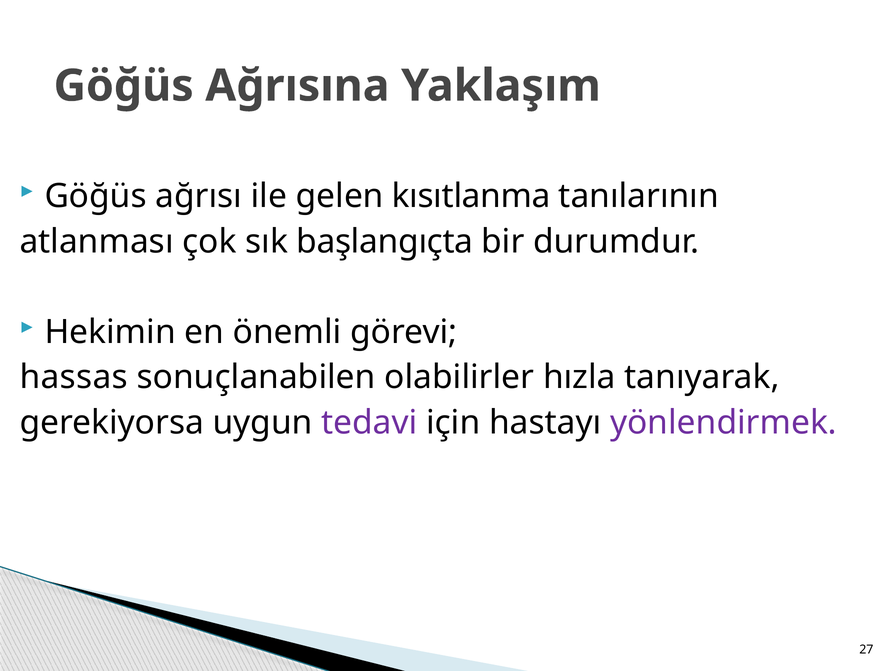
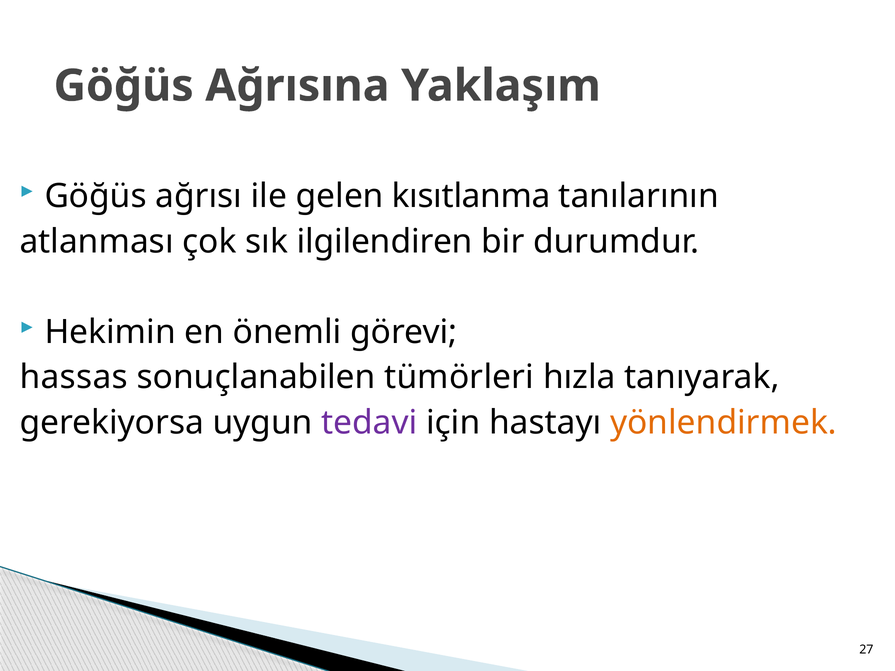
başlangıçta: başlangıçta -> ilgilendiren
olabilirler: olabilirler -> tümörleri
yönlendirmek colour: purple -> orange
